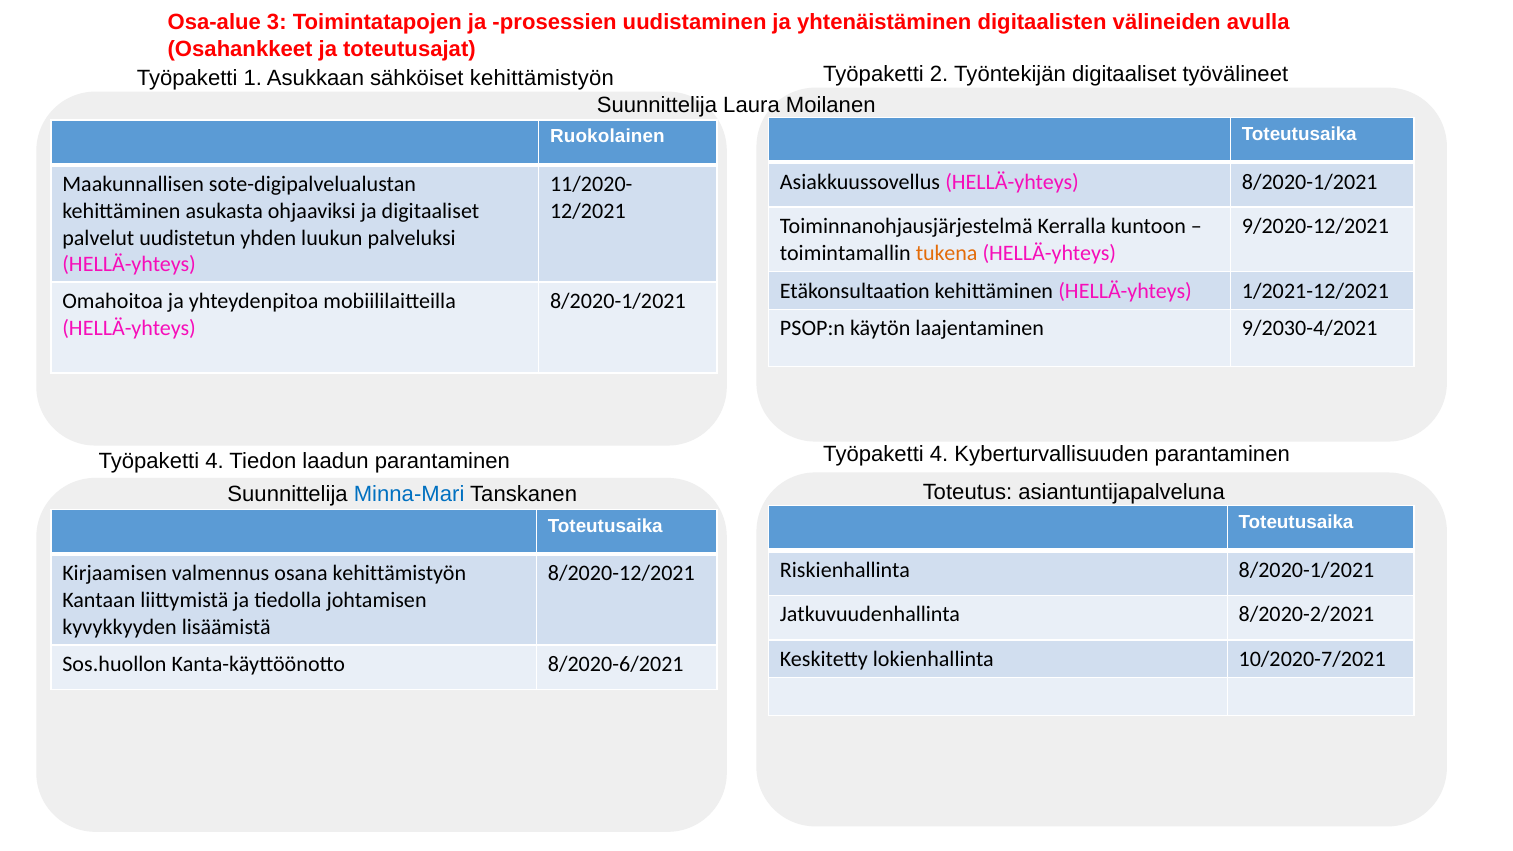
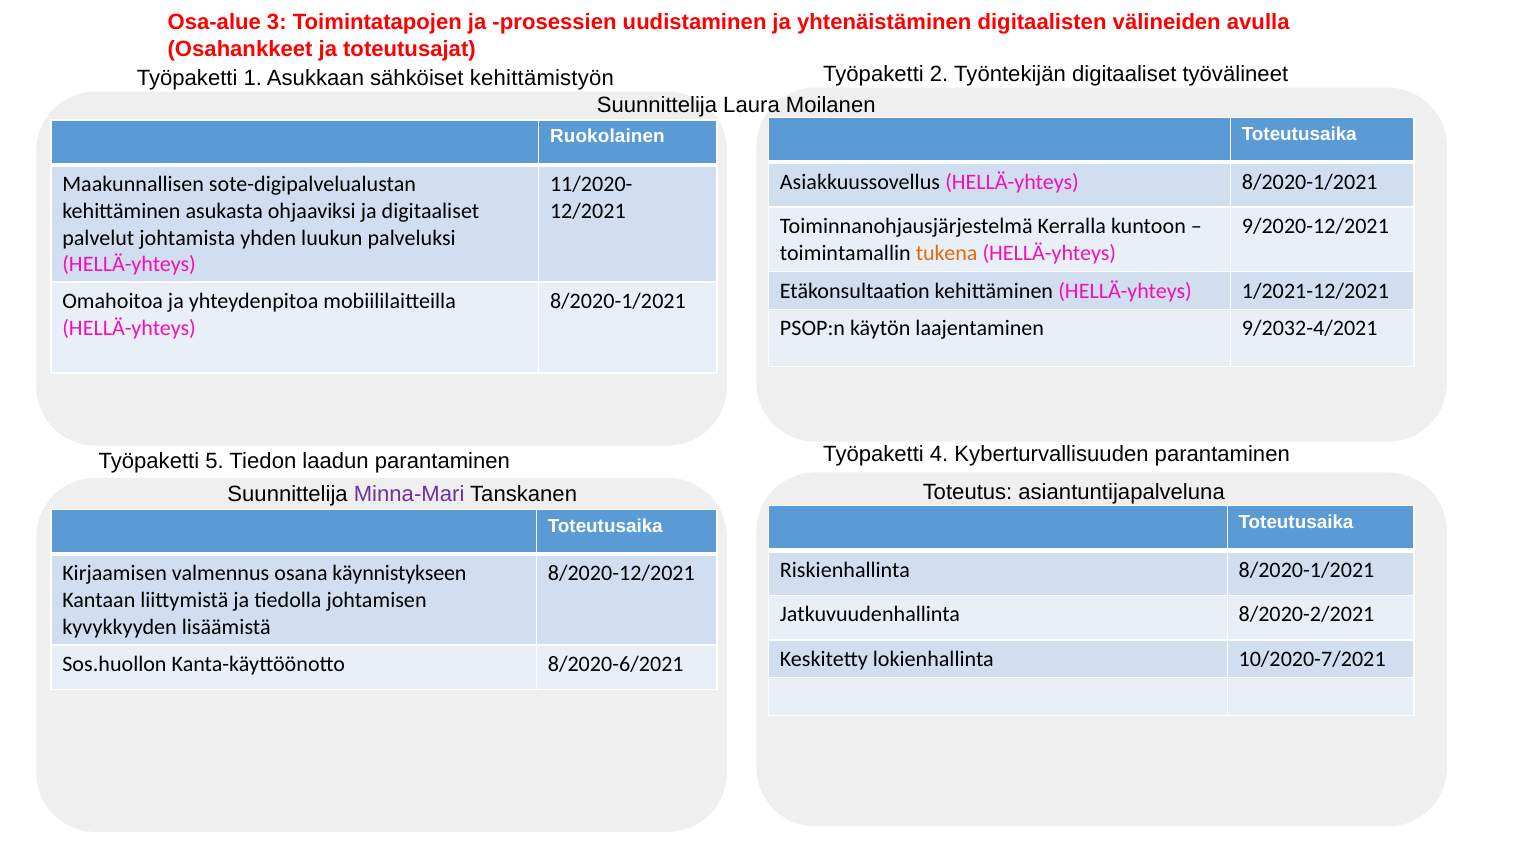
uudistetun: uudistetun -> johtamista
9/2030-4/2021: 9/2030-4/2021 -> 9/2032-4/2021
4 at (215, 461): 4 -> 5
Minna-Mari colour: blue -> purple
osana kehittämistyön: kehittämistyön -> käynnistykseen
